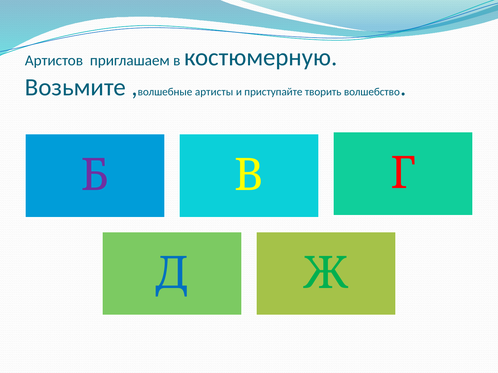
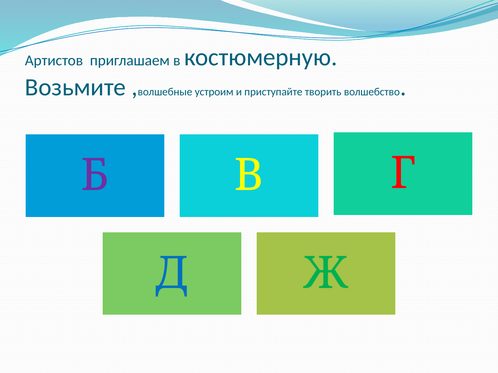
артисты: артисты -> устроим
